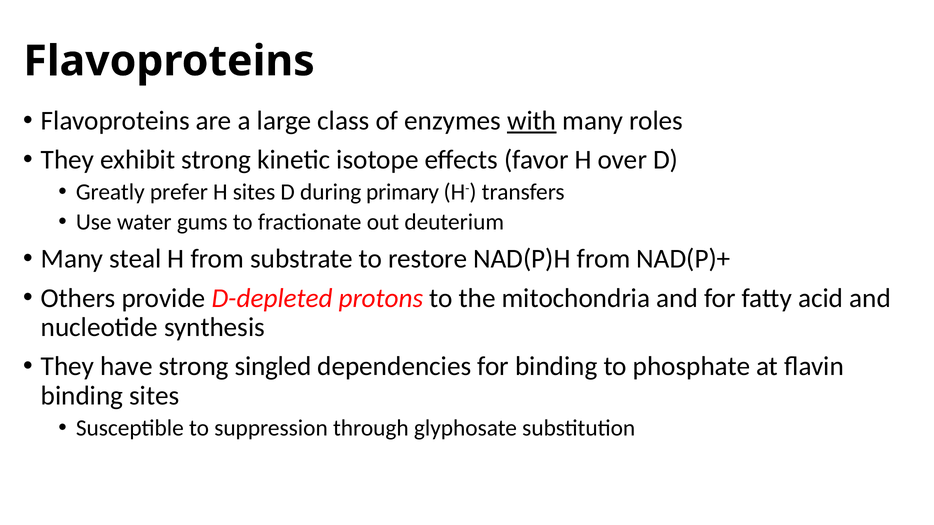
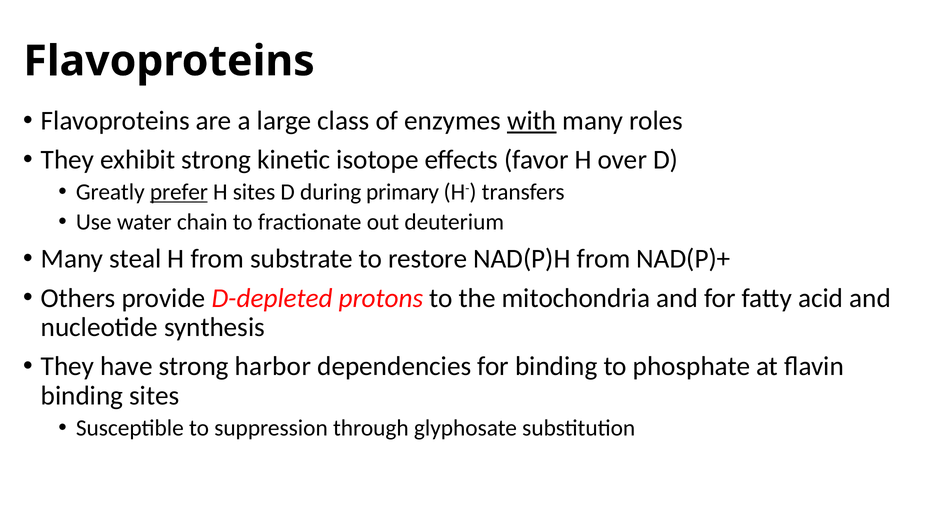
prefer underline: none -> present
gums: gums -> chain
singled: singled -> harbor
